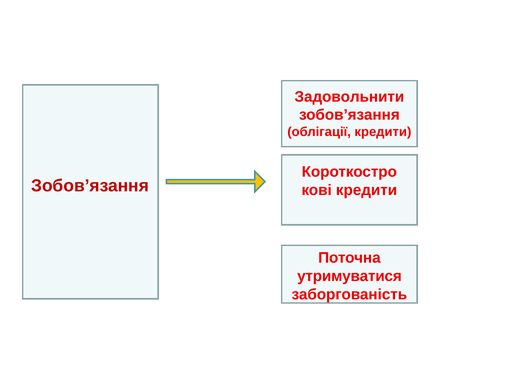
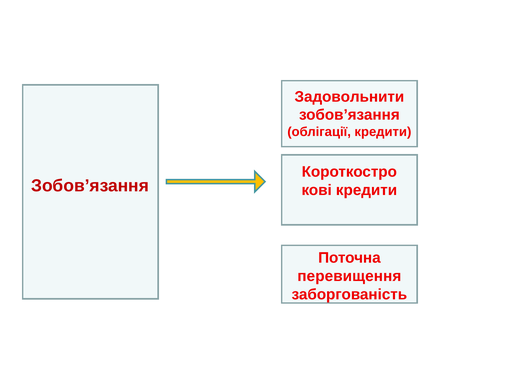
утримуватися: утримуватися -> перевищення
